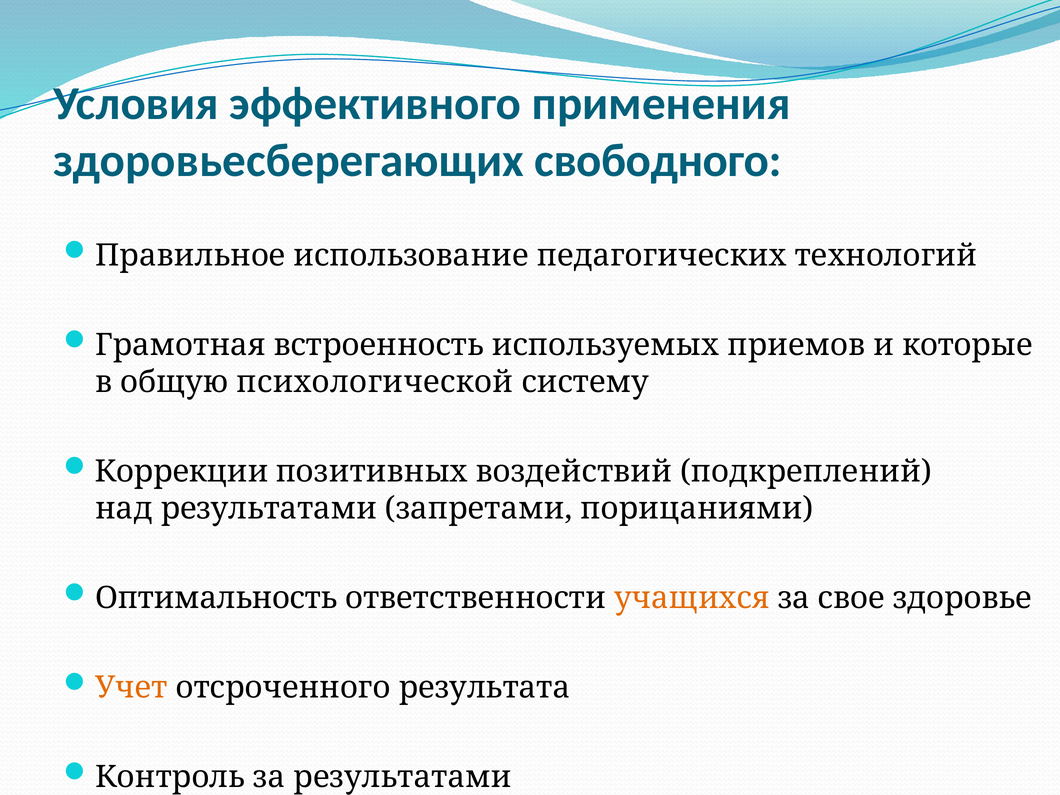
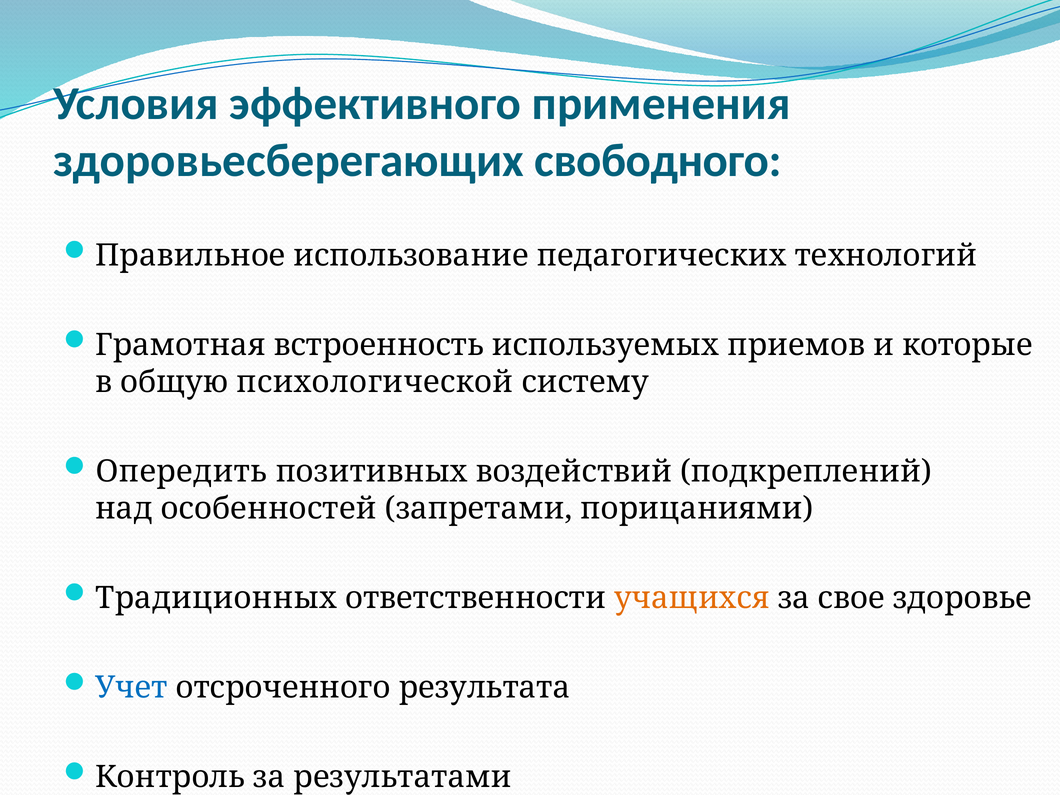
Коррекции: Коррекции -> Опередить
над результатами: результатами -> особенностей
Оптимальность: Оптимальность -> Традиционных
Учет colour: orange -> blue
